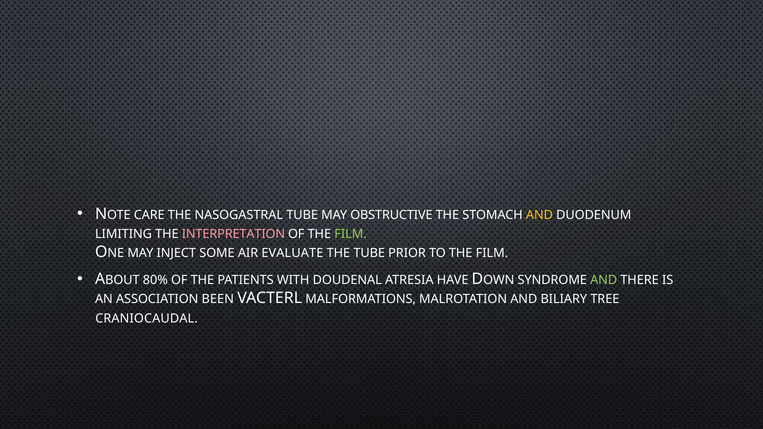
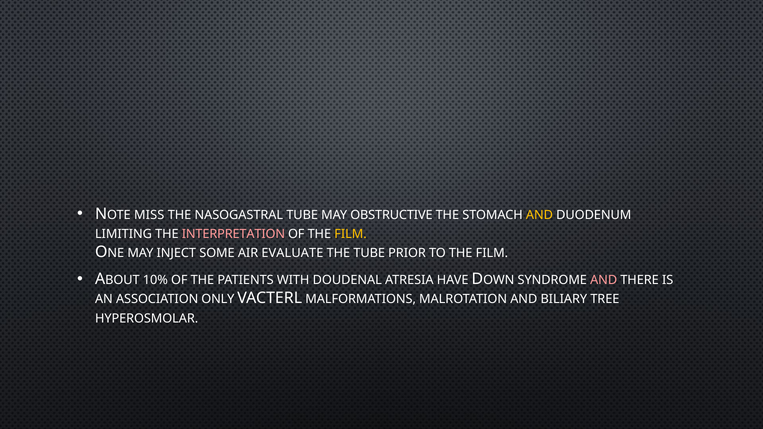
CARE: CARE -> MISS
FILM at (351, 234) colour: light green -> yellow
80%: 80% -> 10%
AND at (604, 280) colour: light green -> pink
BEEN: BEEN -> ONLY
CRANIOCAUDAL: CRANIOCAUDAL -> HYPEROSMOLAR
